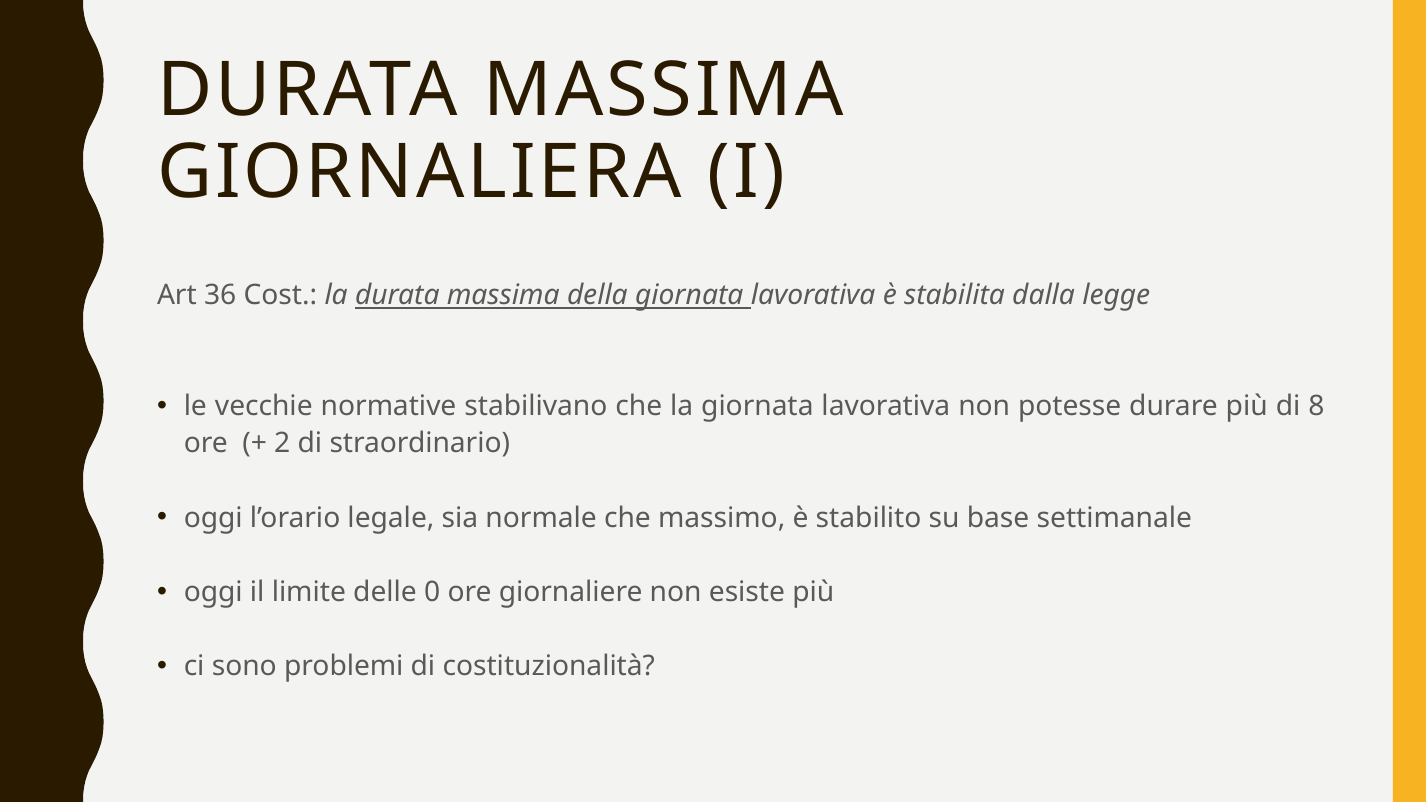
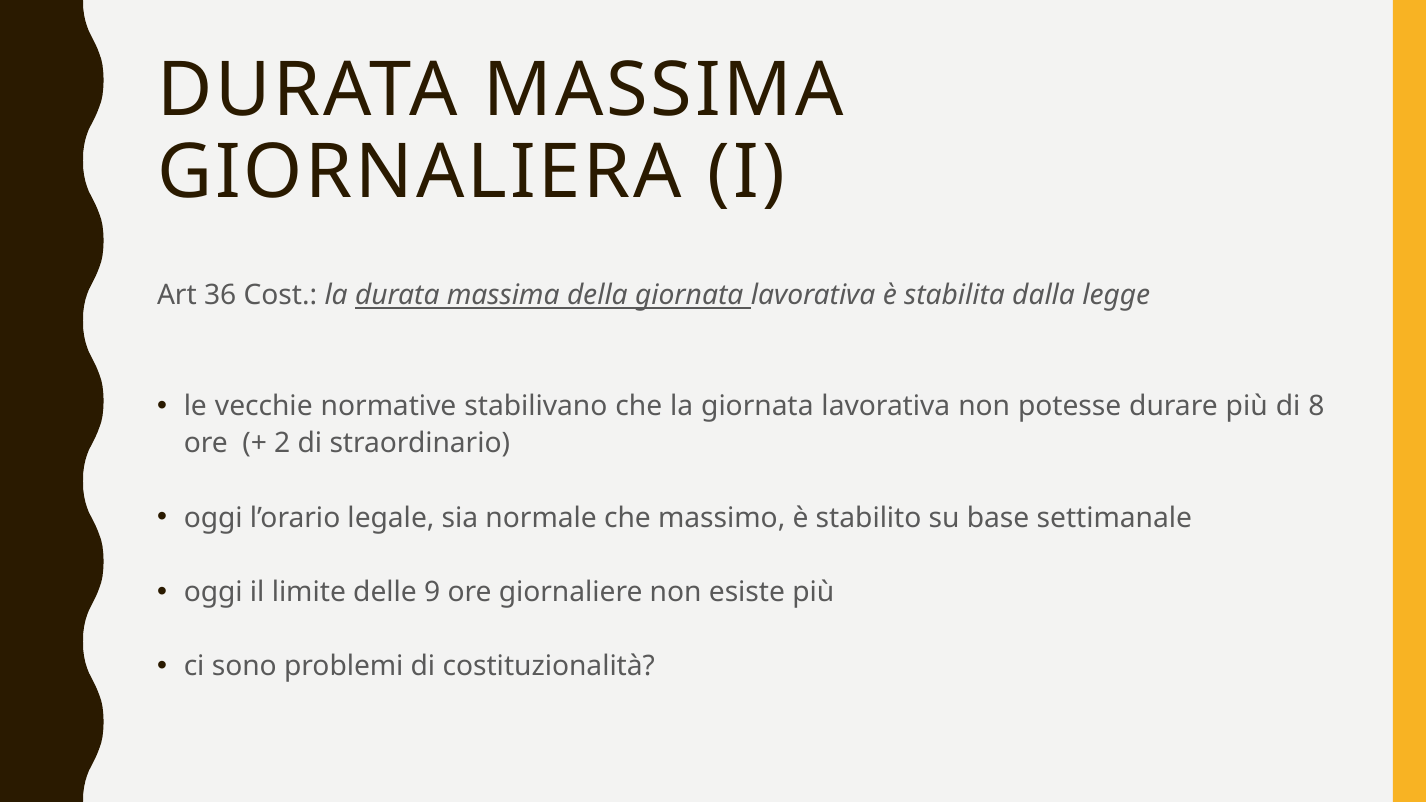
0: 0 -> 9
